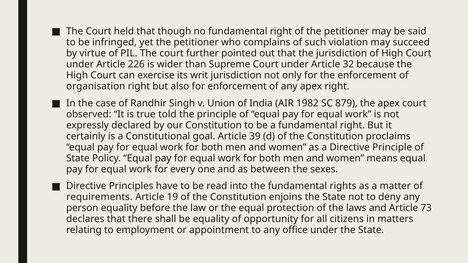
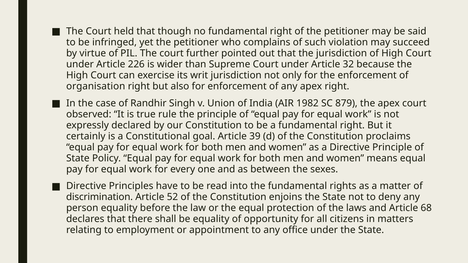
told: told -> rule
requirements: requirements -> discrimination
19: 19 -> 52
73: 73 -> 68
